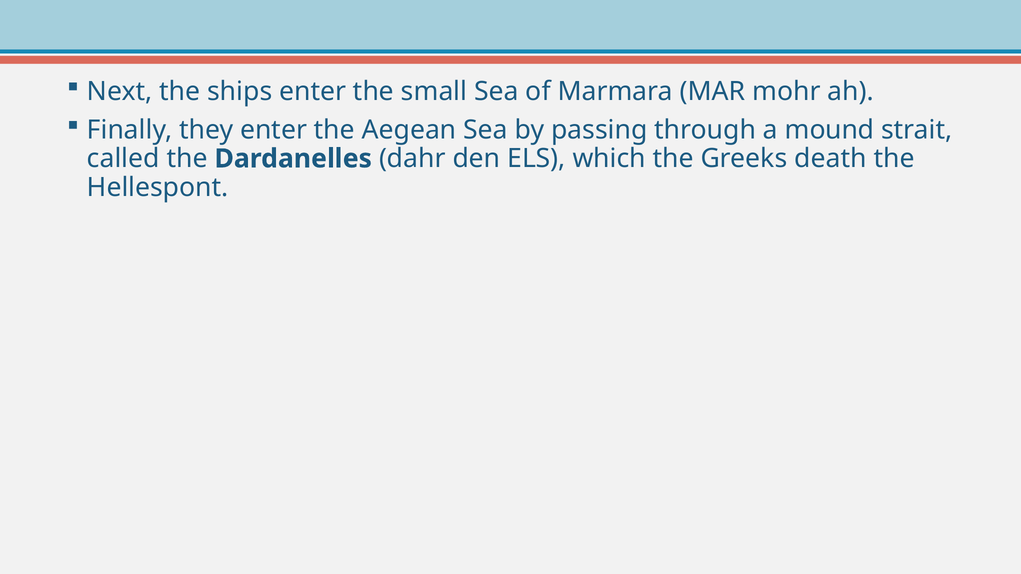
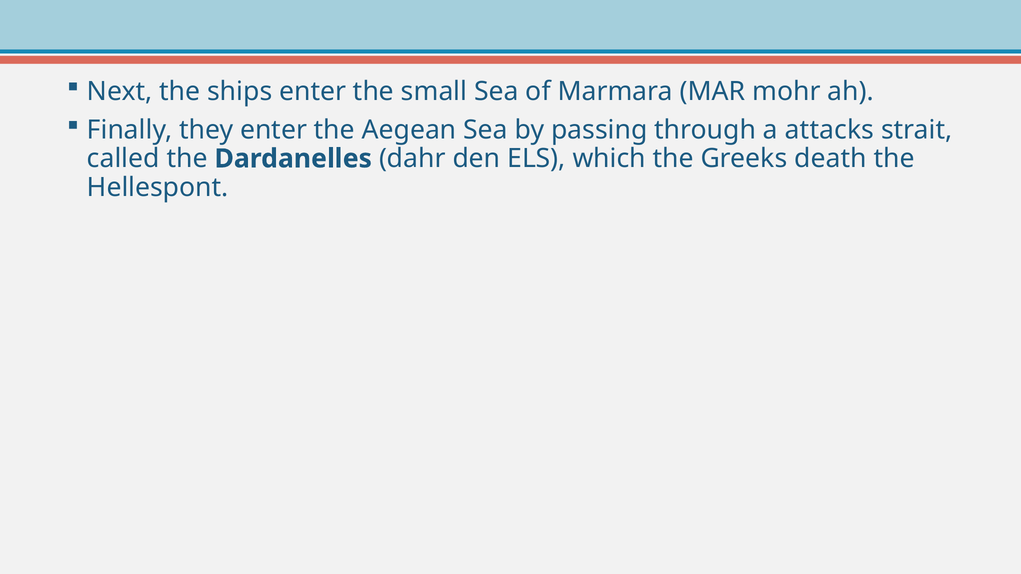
mound: mound -> attacks
